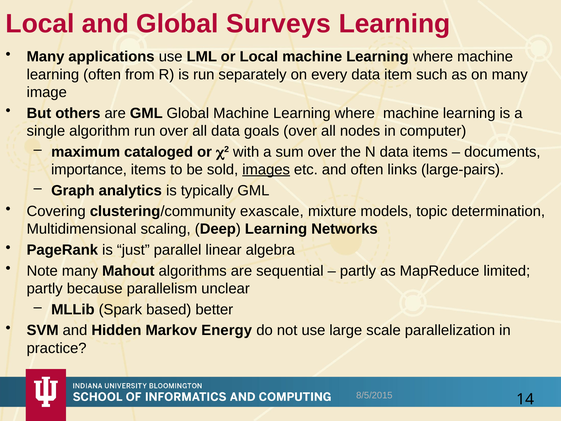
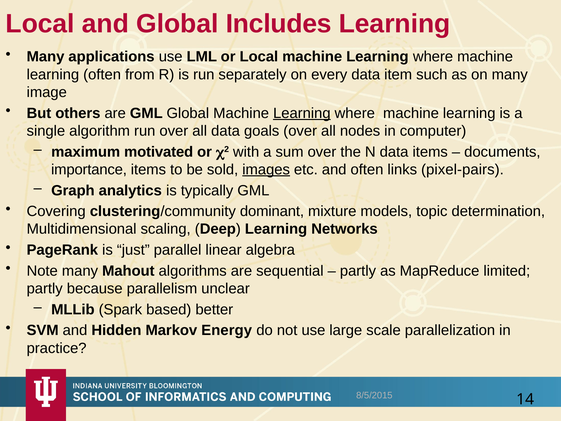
Surveys: Surveys -> Includes
Learning at (302, 113) underline: none -> present
cataloged: cataloged -> motivated
large-pairs: large-pairs -> pixel-pairs
exascale: exascale -> dominant
